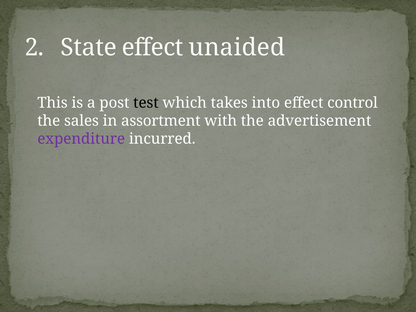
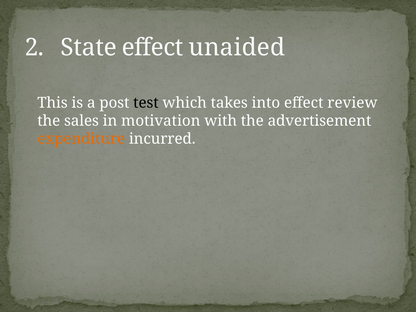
control: control -> review
assortment: assortment -> motivation
expenditure colour: purple -> orange
